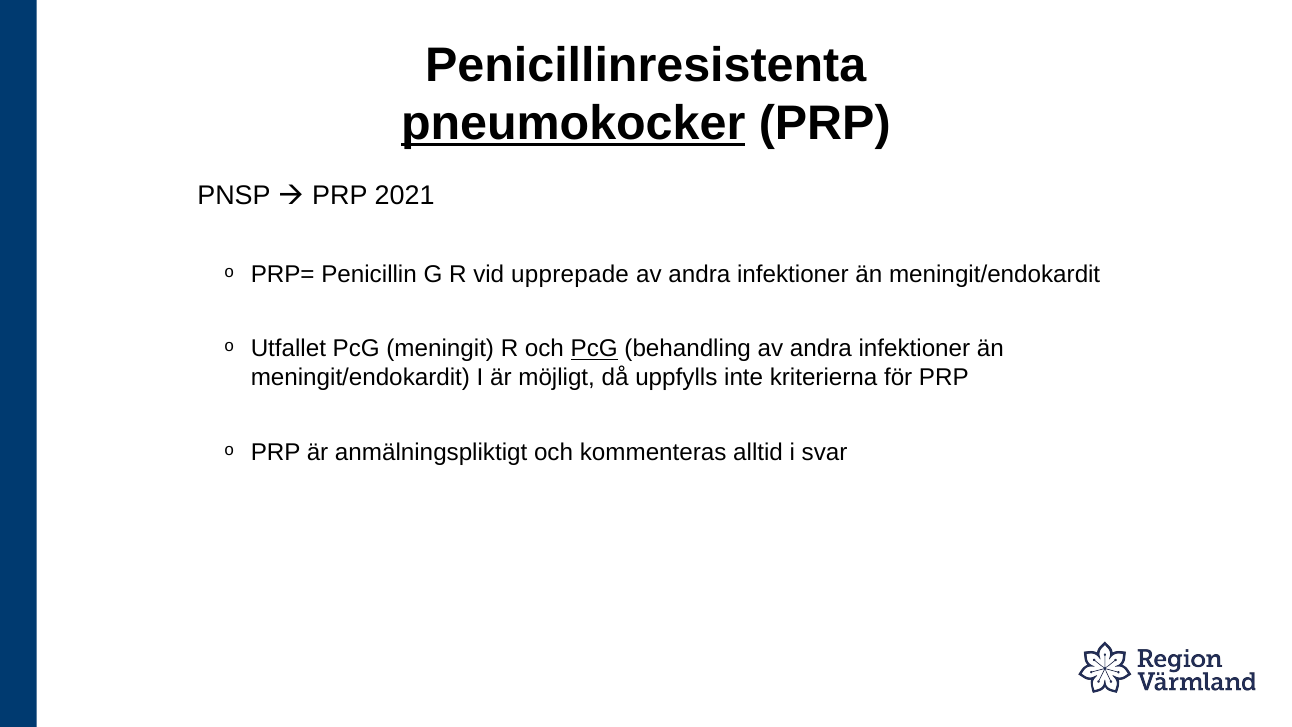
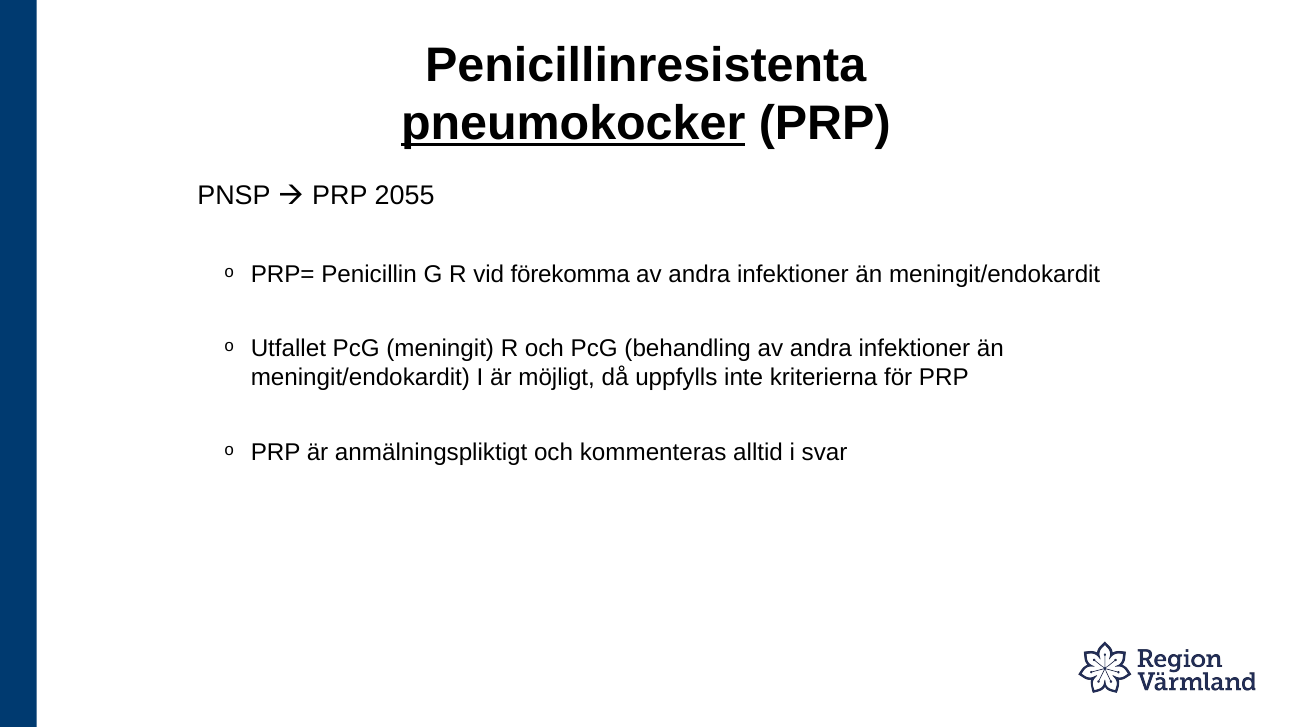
2021: 2021 -> 2055
upprepade: upprepade -> förekomma
PcG at (594, 349) underline: present -> none
